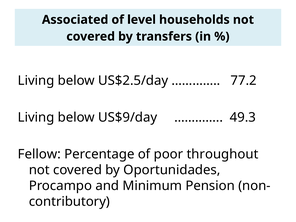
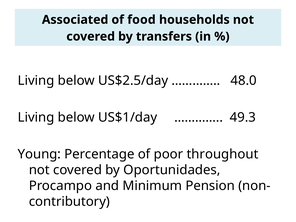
level: level -> food
77.2: 77.2 -> 48.0
US$9/day: US$9/day -> US$1/day
Fellow: Fellow -> Young
